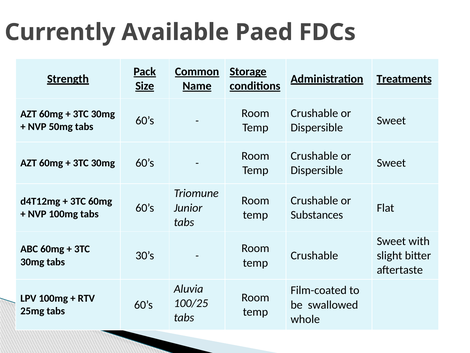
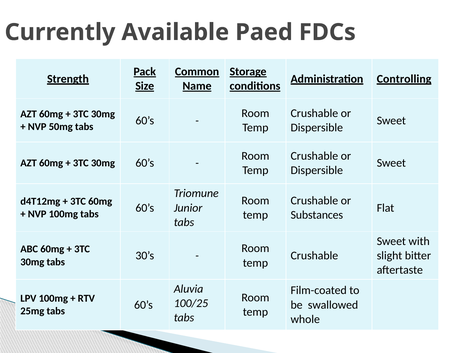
Treatments: Treatments -> Controlling
